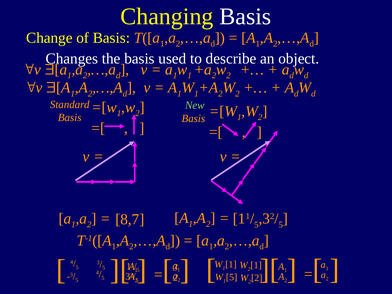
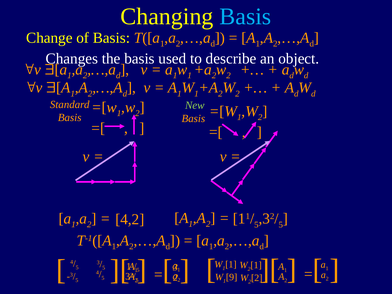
Basis at (245, 16) colour: white -> light blue
8,7: 8,7 -> 4,2
5 at (232, 277): 5 -> 9
